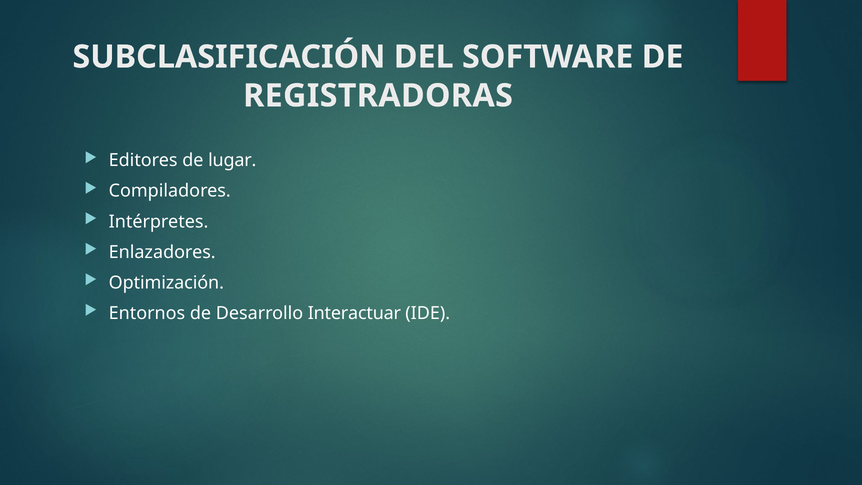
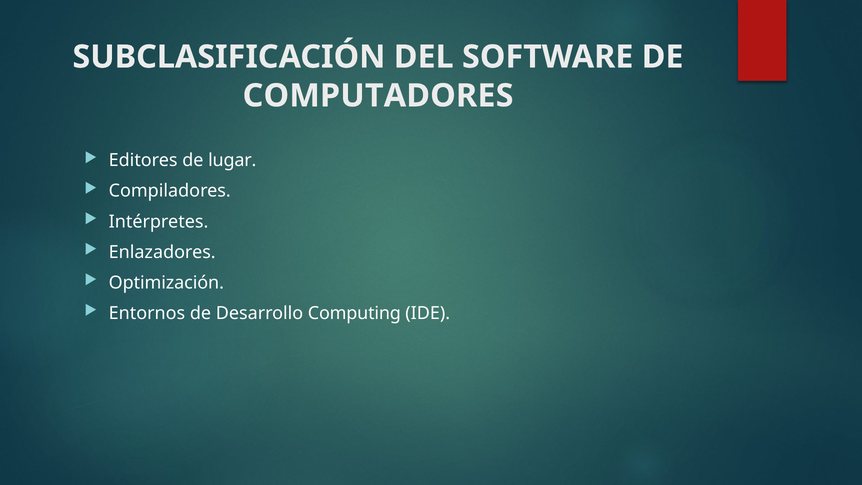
REGISTRADORAS: REGISTRADORAS -> COMPUTADORES
Interactuar: Interactuar -> Computing
